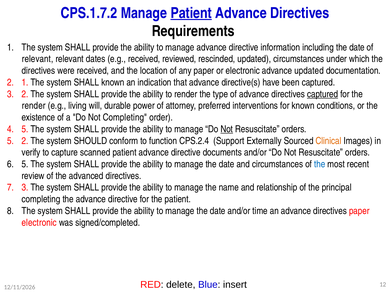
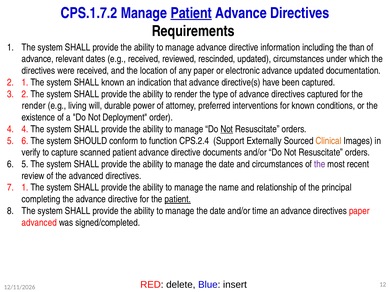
including the date: date -> than
relevant at (38, 59): relevant -> advance
captured at (323, 94) underline: present -> none
Not Completing: Completing -> Deployment
4 5: 5 -> 4
5 2: 2 -> 6
the at (320, 164) colour: blue -> purple
3 at (25, 188): 3 -> 1
patient at (178, 200) underline: none -> present
electronic at (39, 223): electronic -> advanced
